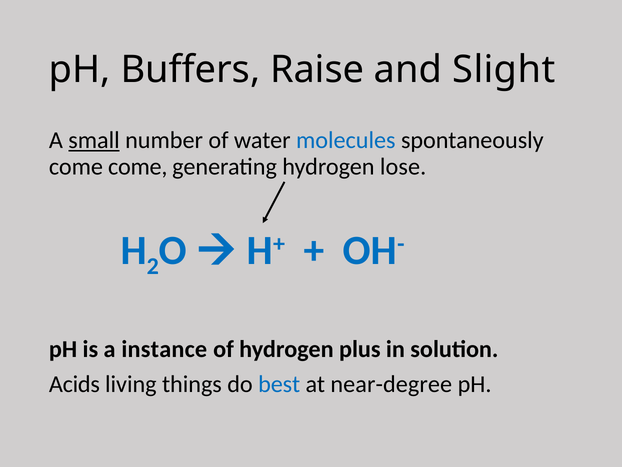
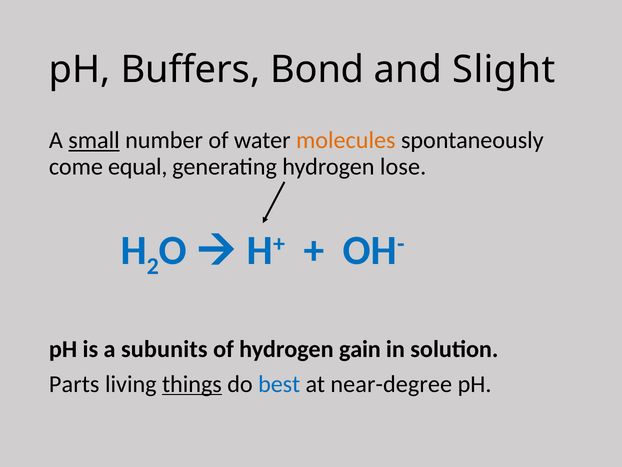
Raise: Raise -> Bond
molecules colour: blue -> orange
come come: come -> equal
instance: instance -> subunits
plus: plus -> gain
Acids: Acids -> Parts
things underline: none -> present
